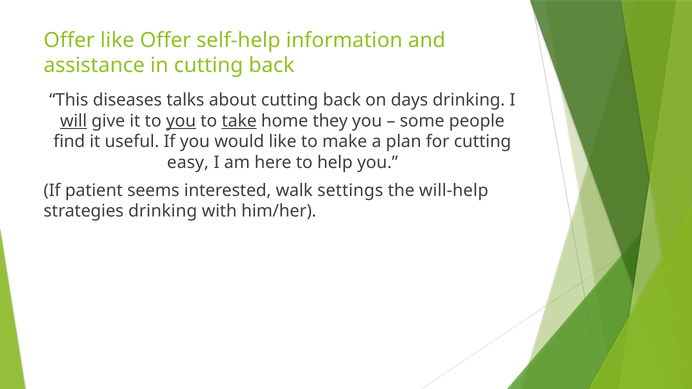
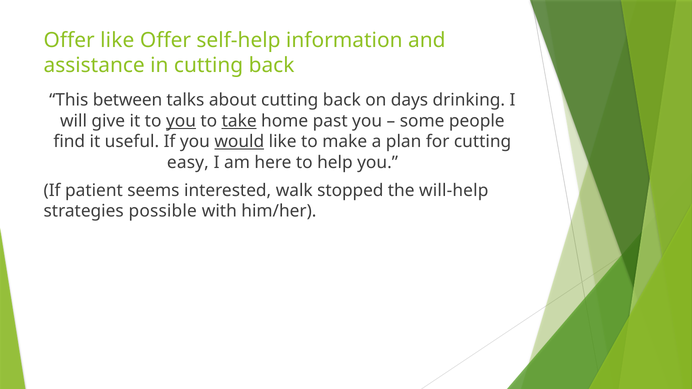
diseases: diseases -> between
will underline: present -> none
they: they -> past
would underline: none -> present
settings: settings -> stopped
strategies drinking: drinking -> possible
